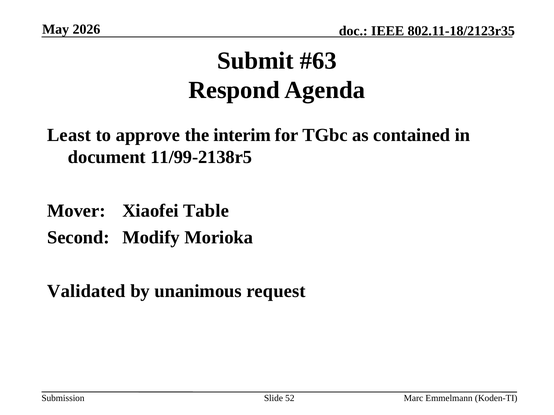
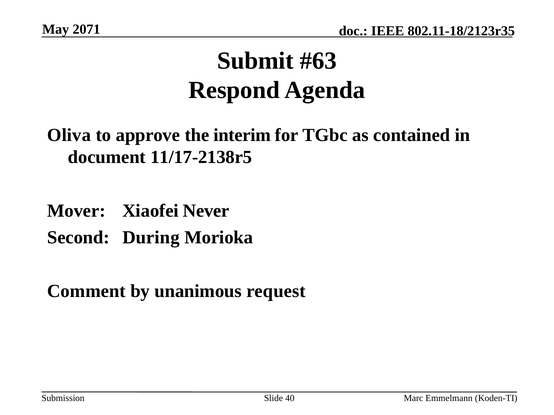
2026: 2026 -> 2071
Least: Least -> Oliva
11/99-2138r5: 11/99-2138r5 -> 11/17-2138r5
Table: Table -> Never
Modify: Modify -> During
Validated: Validated -> Comment
52: 52 -> 40
